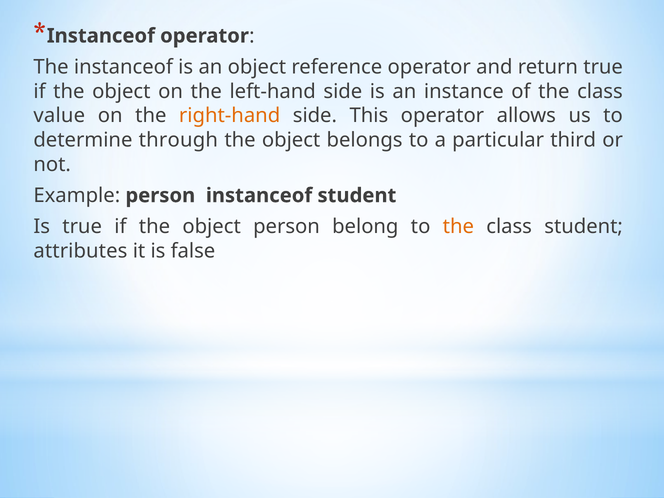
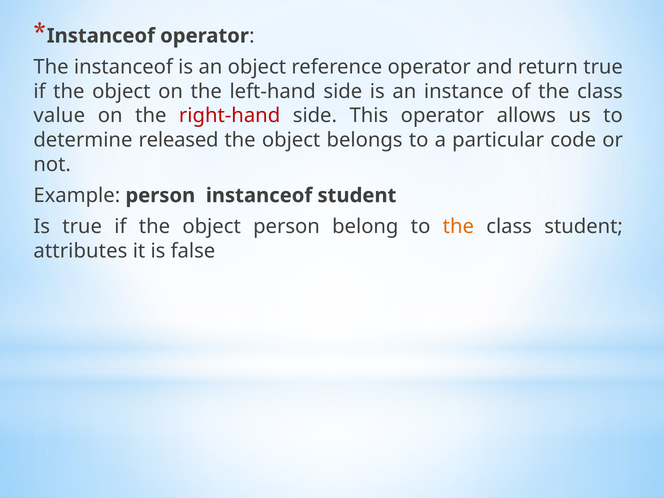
right-hand colour: orange -> red
through: through -> released
third: third -> code
